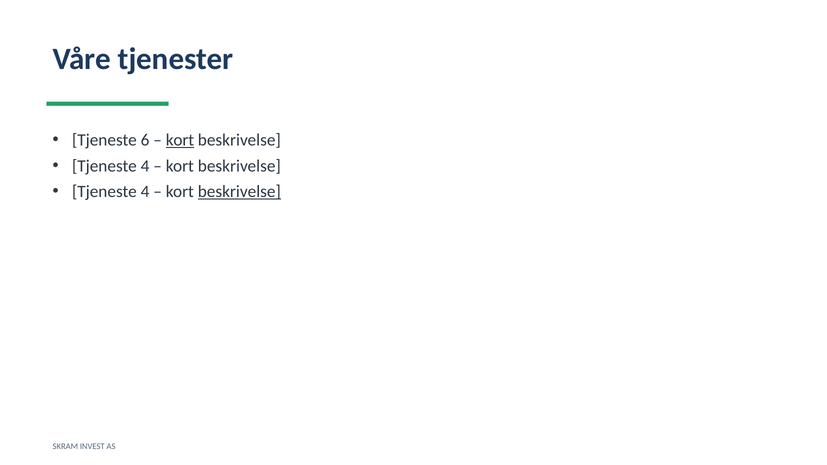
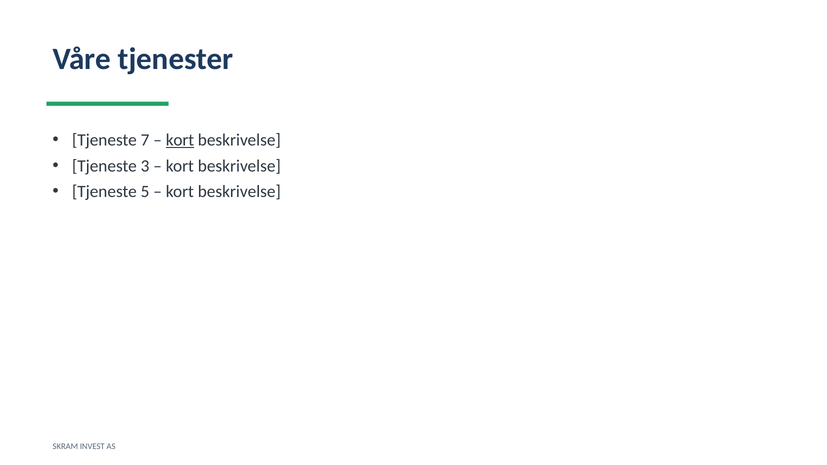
6: 6 -> 7
4 at (145, 166): 4 -> 3
4 at (145, 192): 4 -> 5
beskrivelse at (239, 192) underline: present -> none
